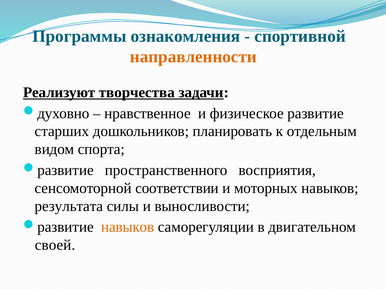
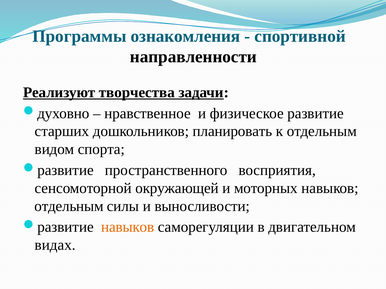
направленности colour: orange -> black
соответствии: соответствии -> окружающей
результата at (69, 206): результата -> отдельным
своей: своей -> видах
